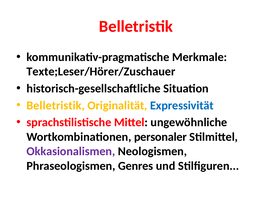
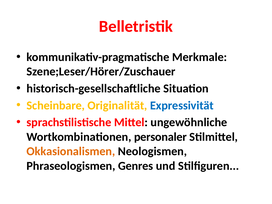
Texte;Leser/Hörer/Zuschauer: Texte;Leser/Hörer/Zuschauer -> Szene;Leser/Hörer/Zuschauer
Belletristik at (56, 105): Belletristik -> Scheinbare
Okkasionalismen colour: purple -> orange
